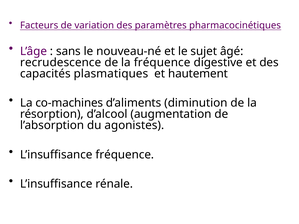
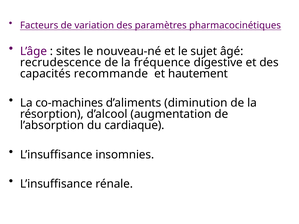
sans: sans -> sites
plasmatiques: plasmatiques -> recommande
agonistes: agonistes -> cardiaque
L’insuffisance fréquence: fréquence -> insomnies
